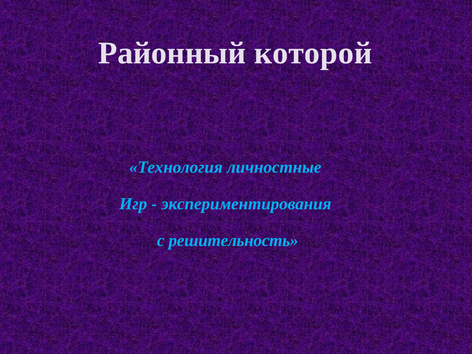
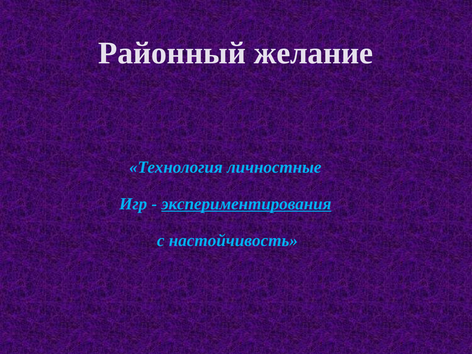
которой: которой -> желание
экспериментирования underline: none -> present
решительность: решительность -> настойчивость
